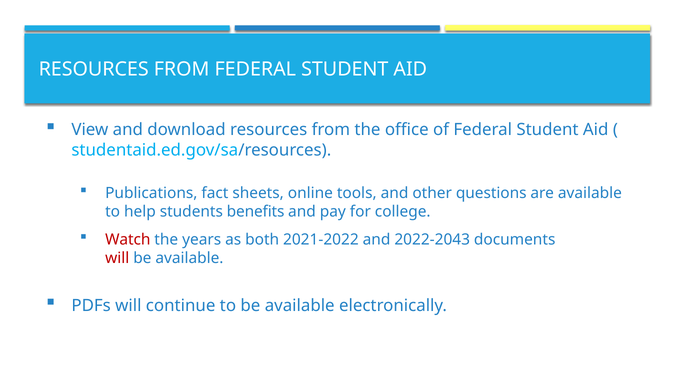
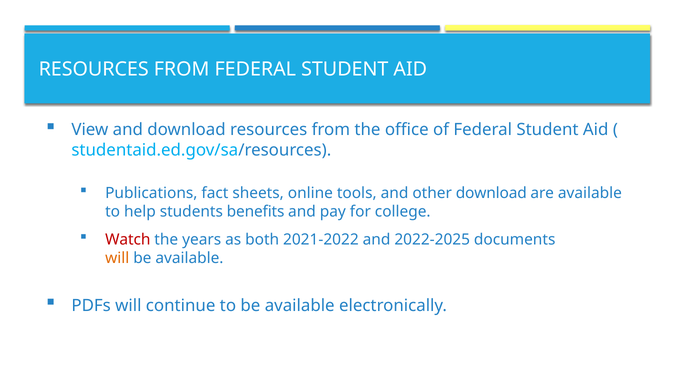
other questions: questions -> download
2022-2043: 2022-2043 -> 2022-2025
will at (117, 258) colour: red -> orange
